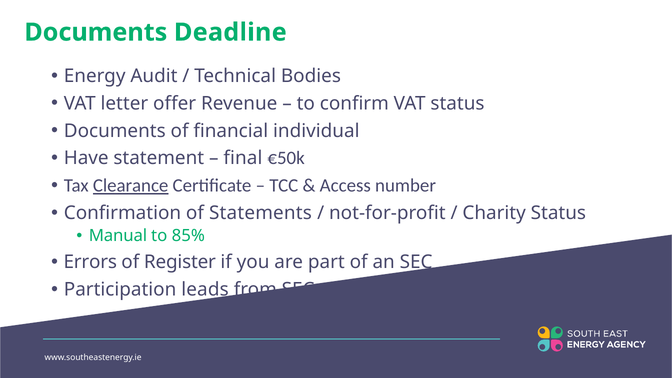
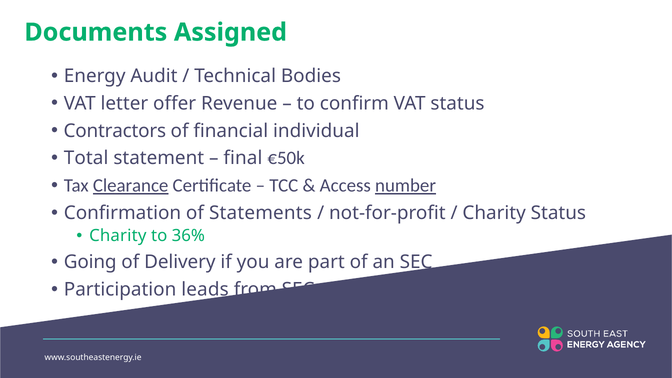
Deadline: Deadline -> Assigned
Documents at (115, 131): Documents -> Contractors
Have: Have -> Total
number underline: none -> present
Manual at (118, 236): Manual -> Charity
85%: 85% -> 36%
Errors: Errors -> Going
Register: Register -> Delivery
